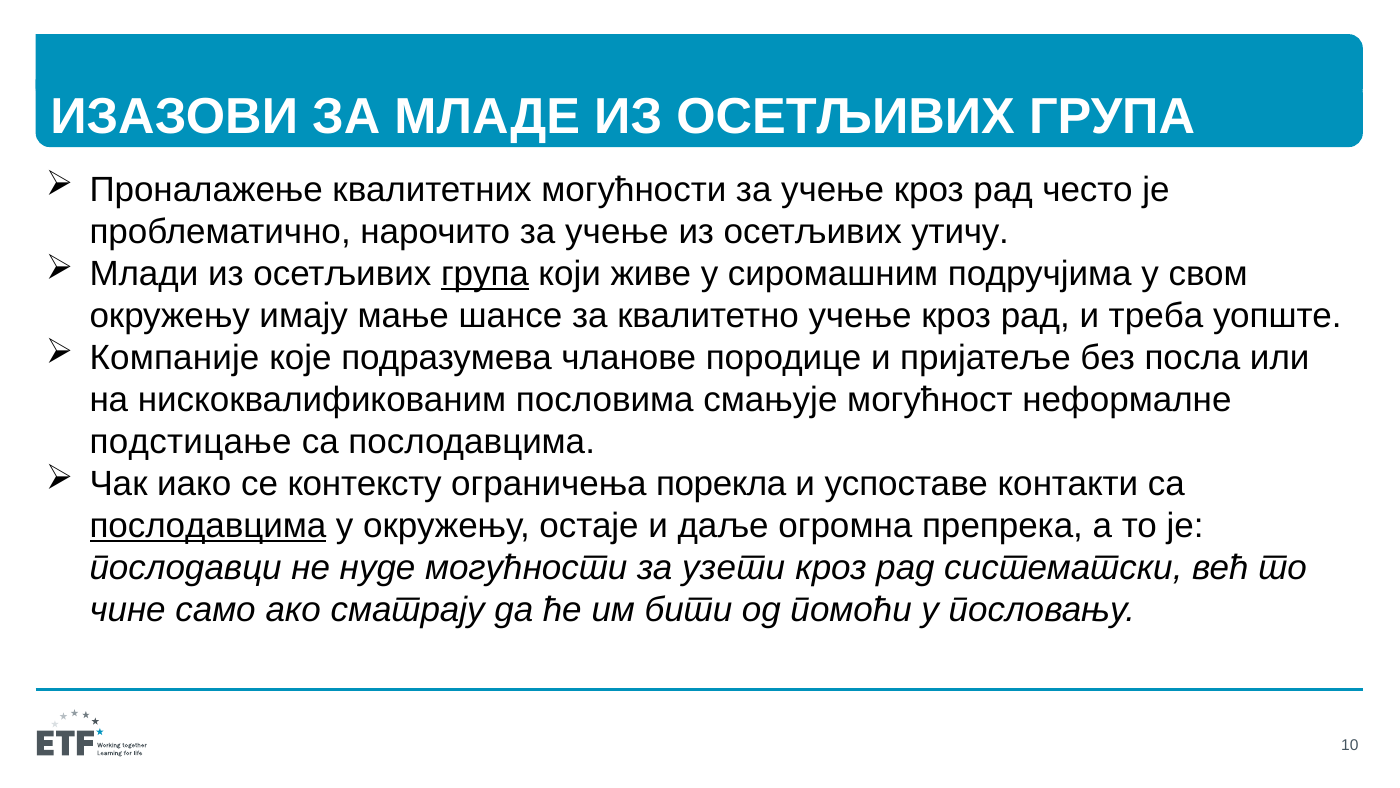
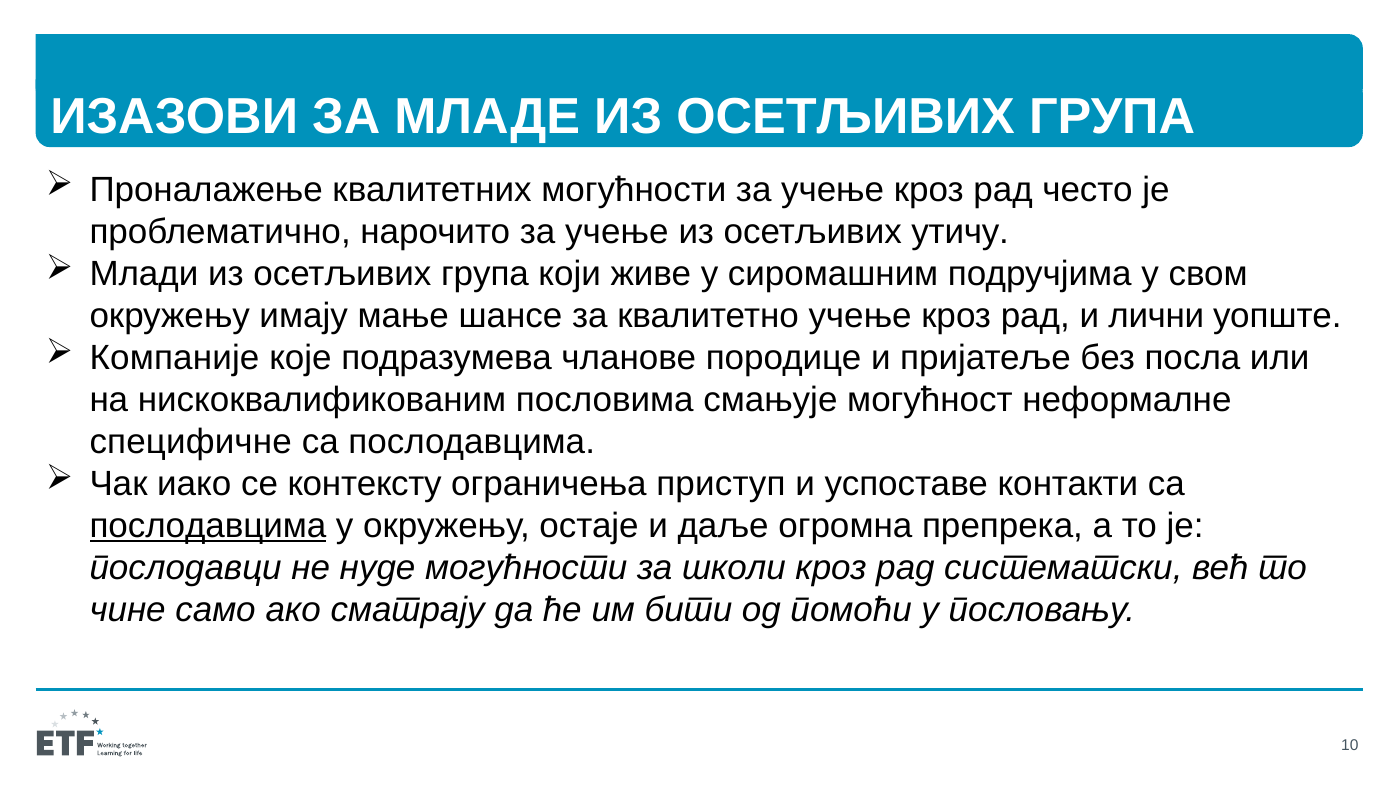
група at (485, 273) underline: present -> none
треба: треба -> лични
подстицање: подстицање -> специфичне
порекла: порекла -> приступ
узети: узети -> школи
